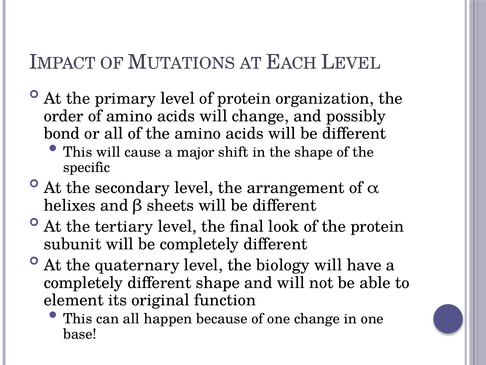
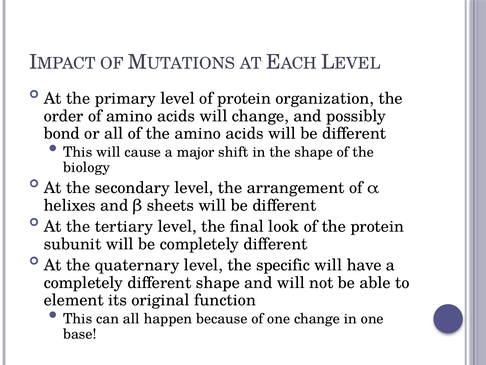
specific: specific -> biology
biology: biology -> specific
